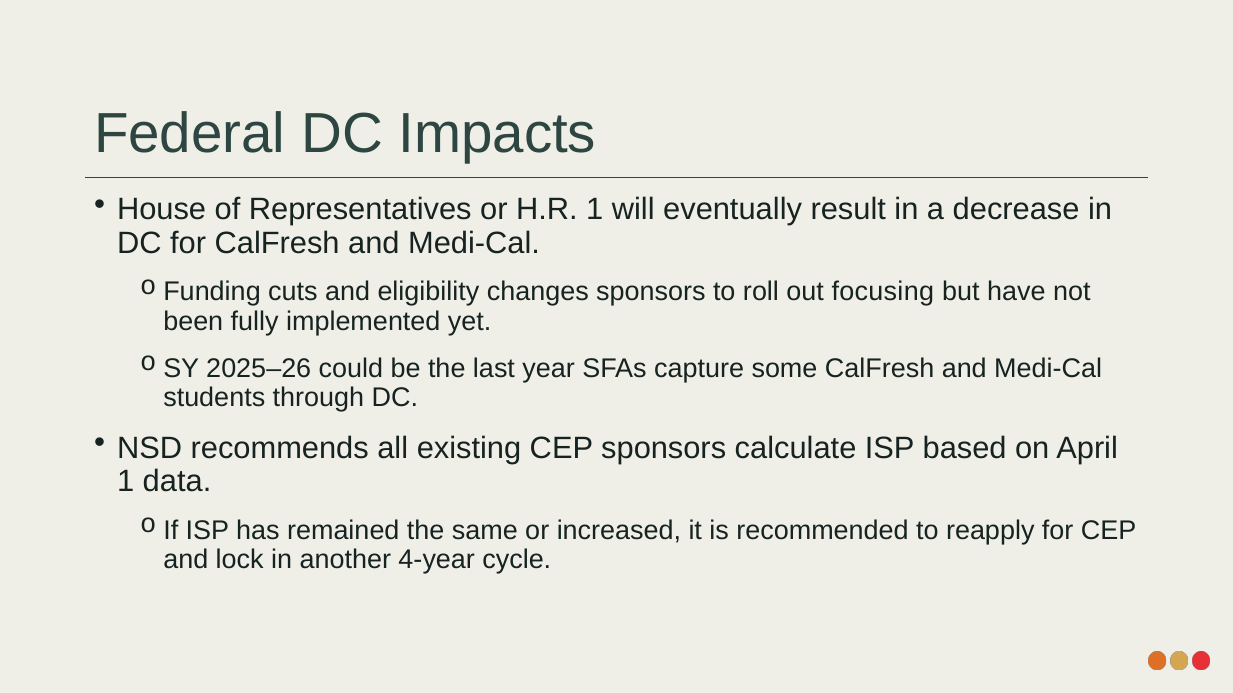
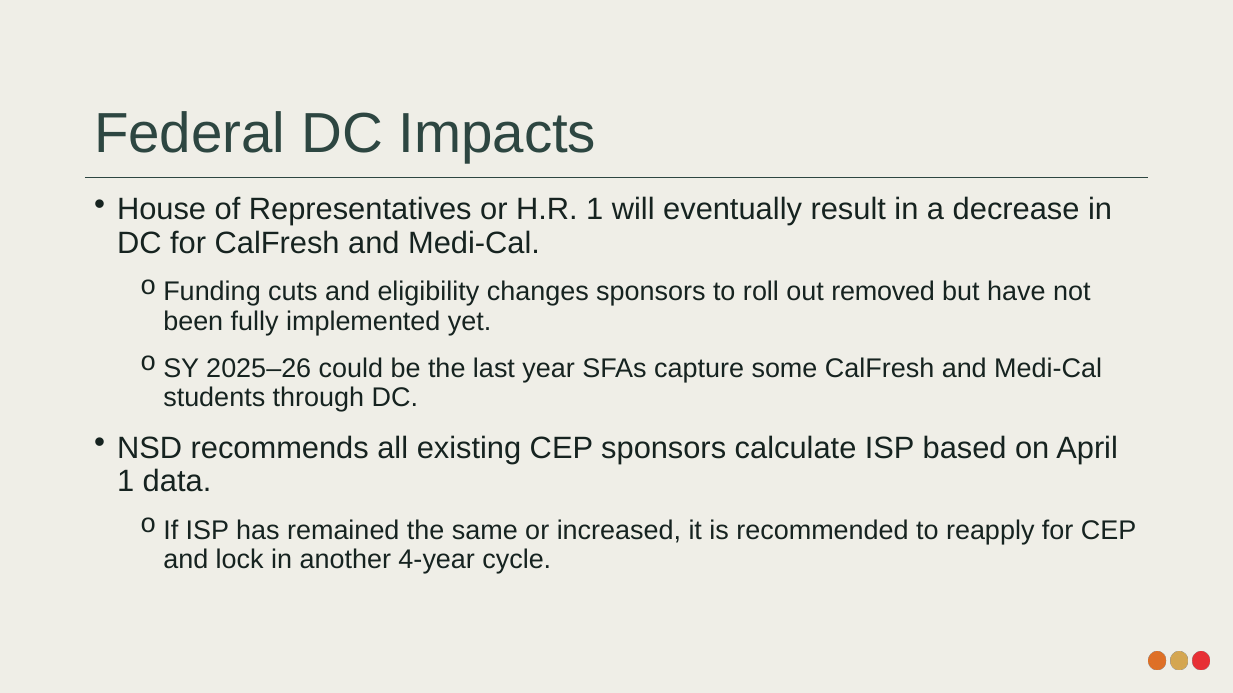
focusing: focusing -> removed
